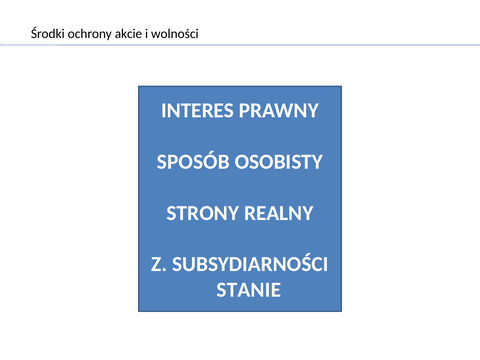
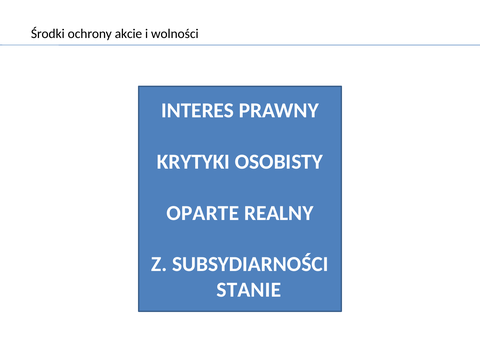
SPOSÓB: SPOSÓB -> KRYTYKI
STRONY: STRONY -> OPARTE
